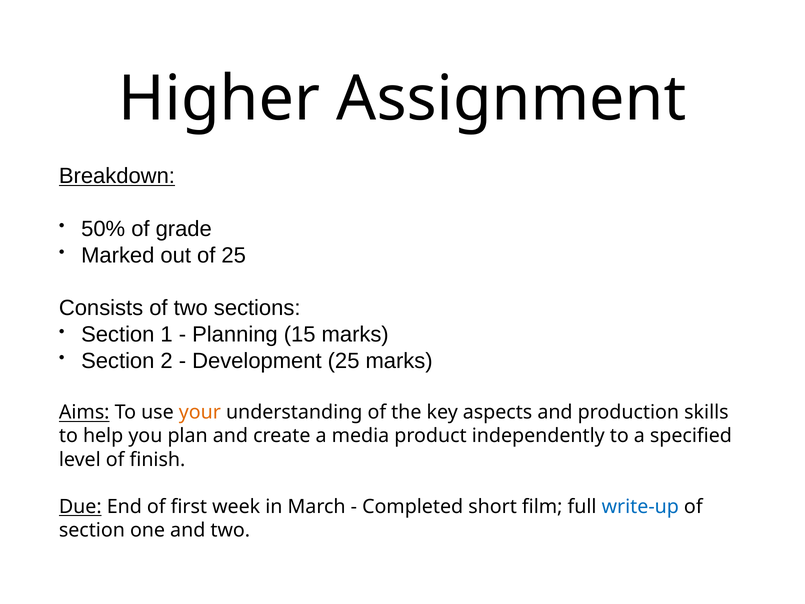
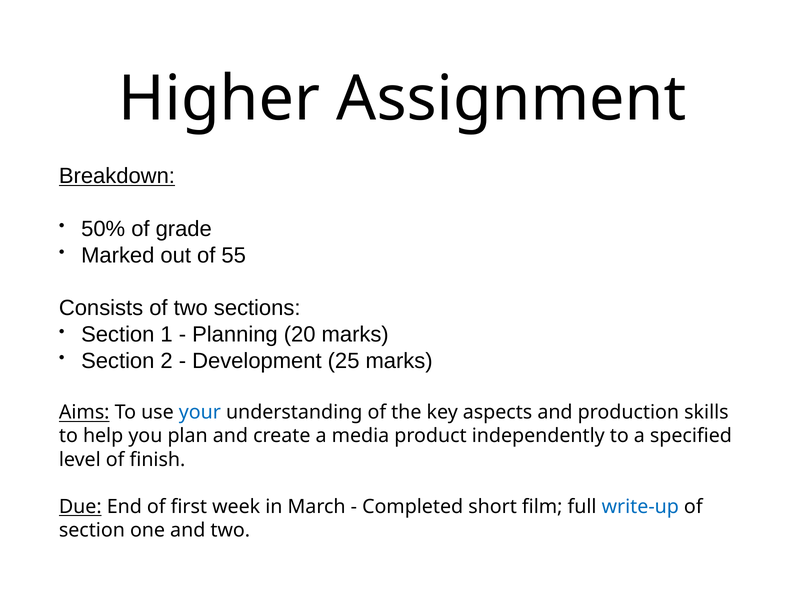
of 25: 25 -> 55
15: 15 -> 20
your colour: orange -> blue
